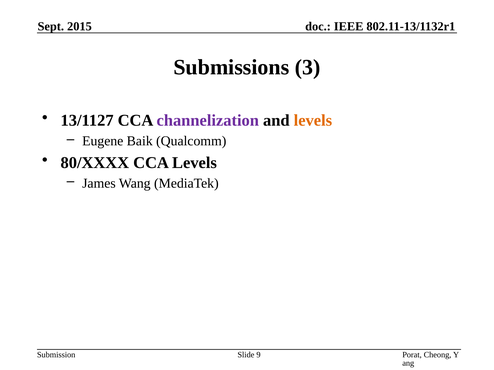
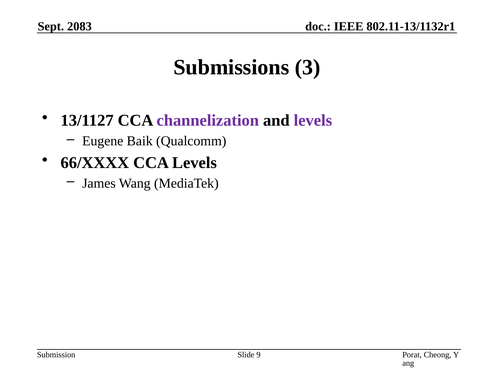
2015: 2015 -> 2083
levels at (313, 121) colour: orange -> purple
80/XXXX: 80/XXXX -> 66/XXXX
